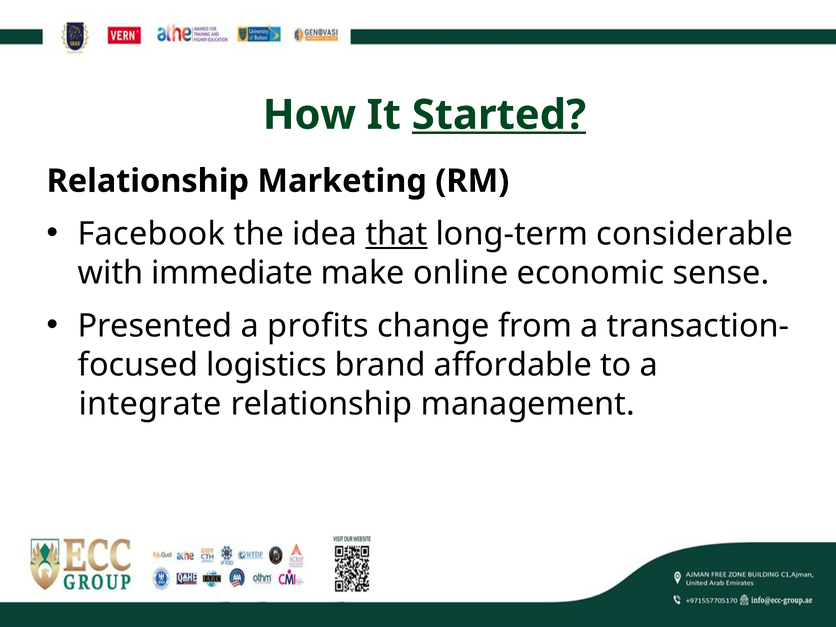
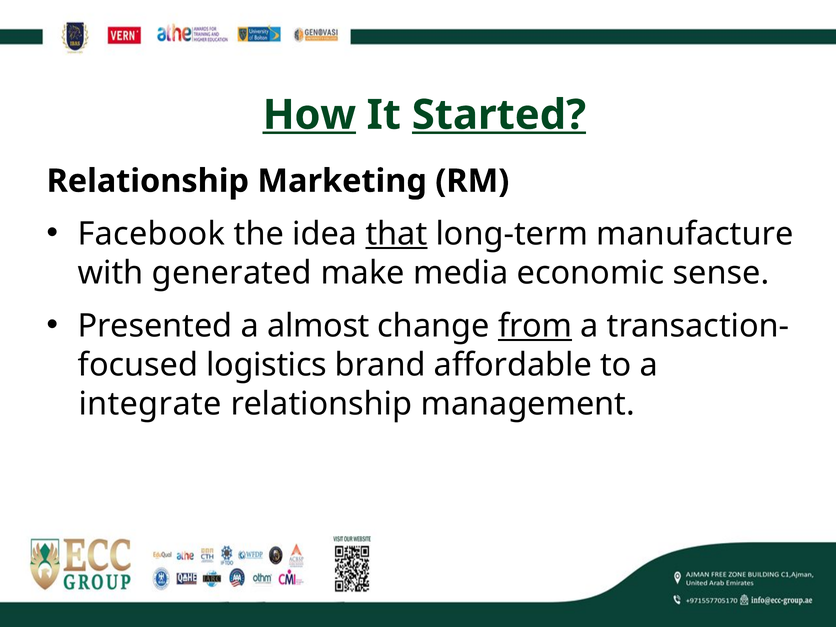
How underline: none -> present
considerable: considerable -> manufacture
immediate: immediate -> generated
online: online -> media
profits: profits -> almost
from underline: none -> present
